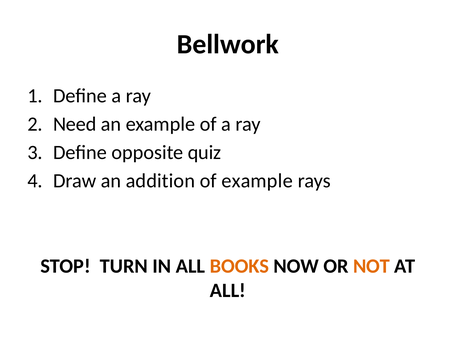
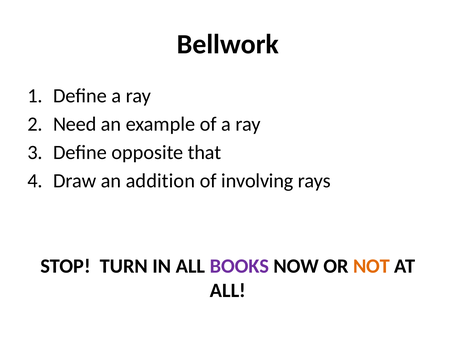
quiz: quiz -> that
of example: example -> involving
BOOKS colour: orange -> purple
